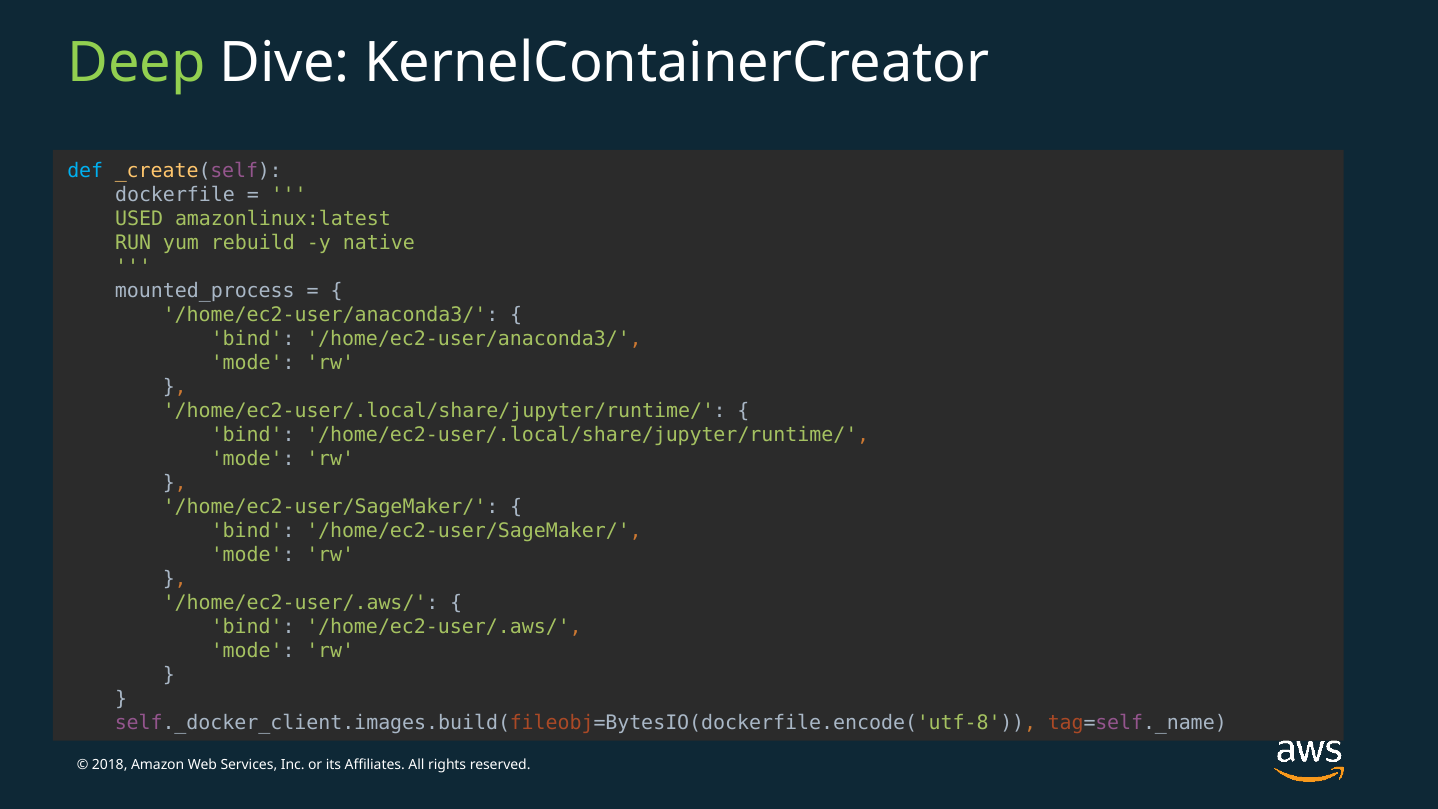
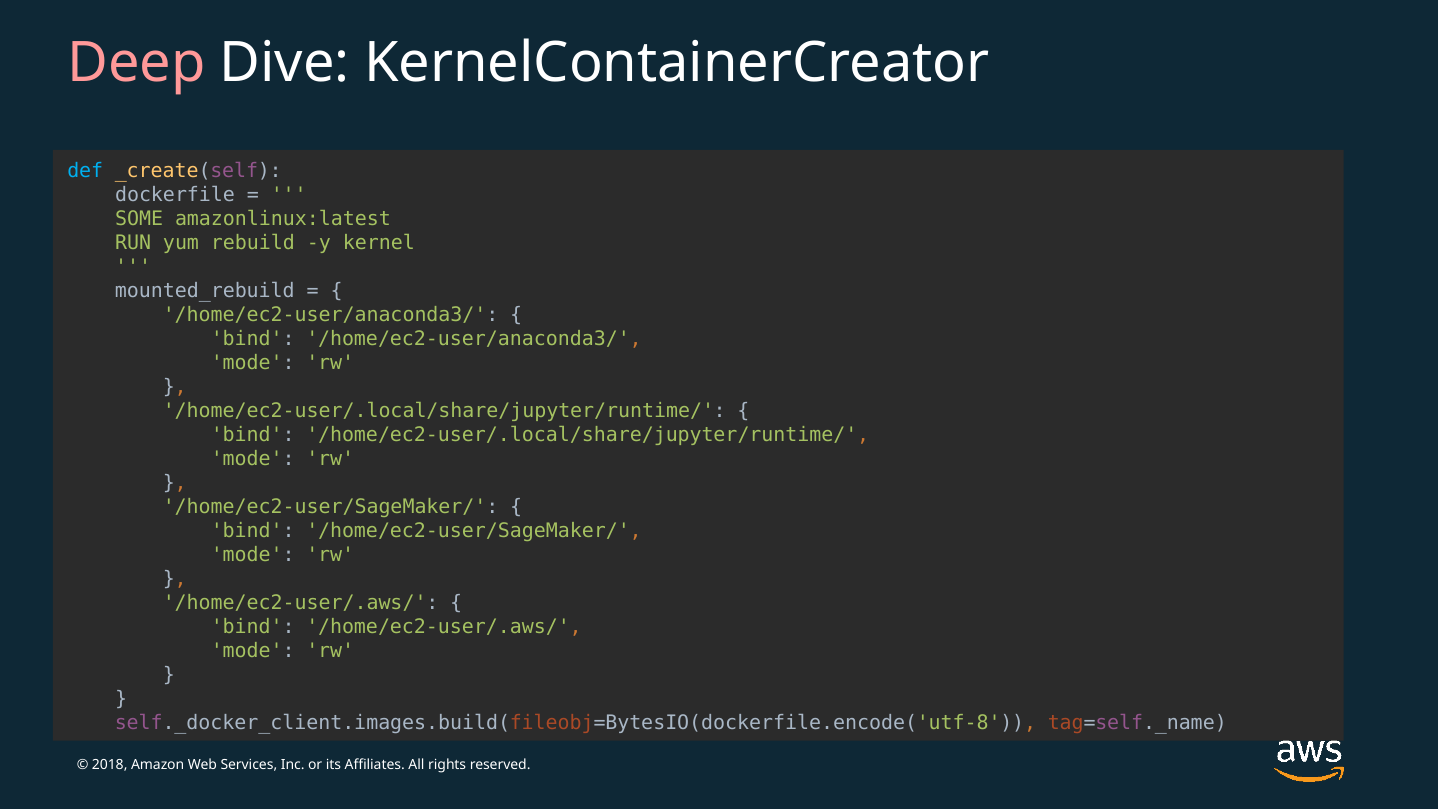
Deep colour: light green -> pink
USED: USED -> SOME
native: native -> kernel
mounted_process: mounted_process -> mounted_rebuild
